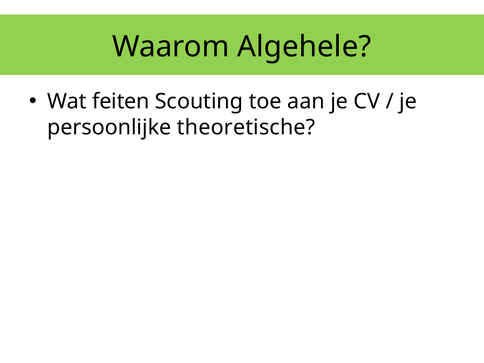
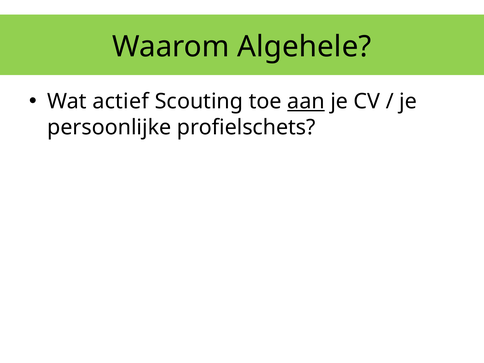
feiten: feiten -> actief
aan underline: none -> present
theoretische: theoretische -> profielschets
